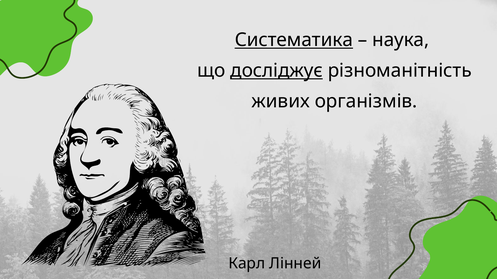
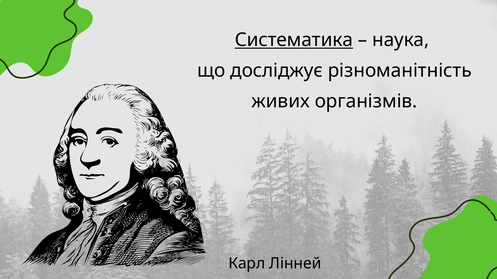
досліджує underline: present -> none
